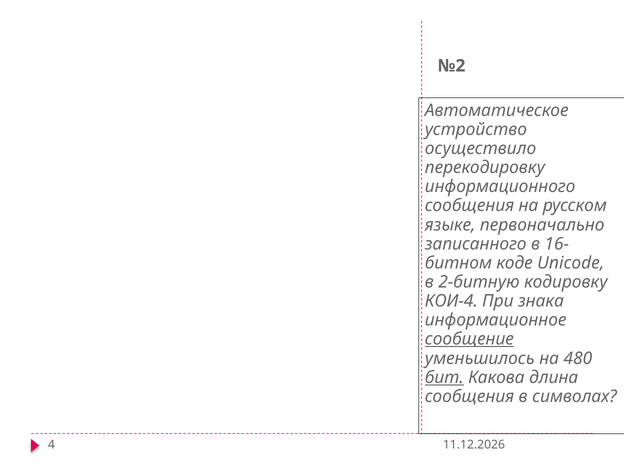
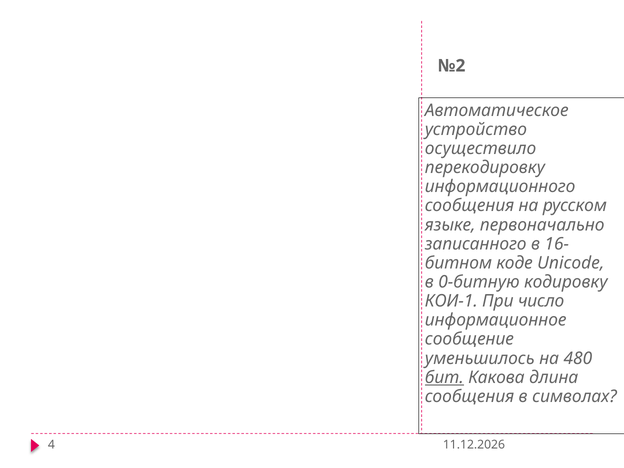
2-битную: 2-битную -> 0-битную
КОИ-4: КОИ-4 -> КОИ-1
знака: знака -> число
сообщение underline: present -> none
